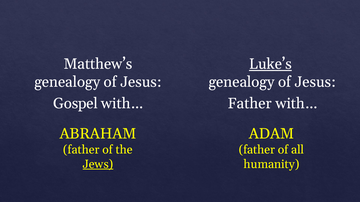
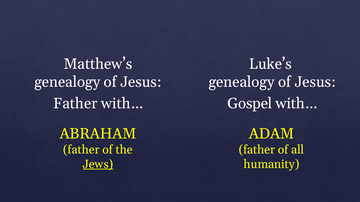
Luke’s underline: present -> none
Gospel at (75, 104): Gospel -> Father
Father at (250, 104): Father -> Gospel
